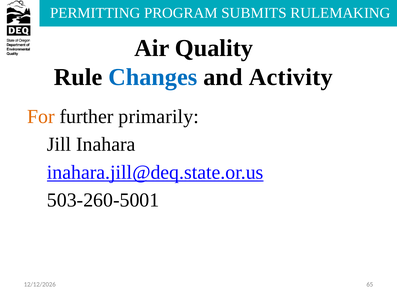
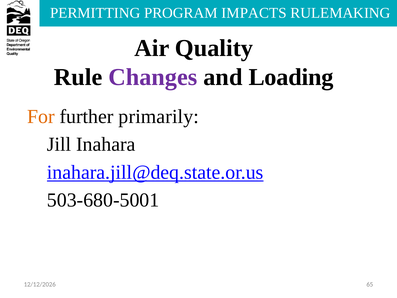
SUBMITS: SUBMITS -> IMPACTS
Changes colour: blue -> purple
Activity: Activity -> Loading
503-260-5001: 503-260-5001 -> 503-680-5001
